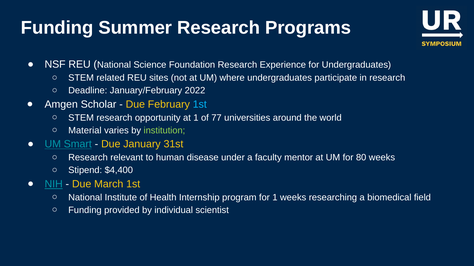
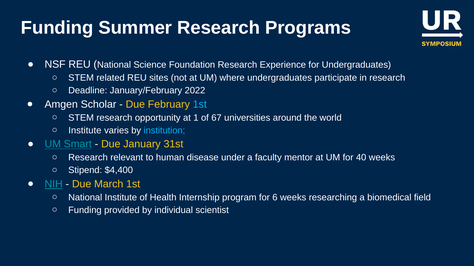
77: 77 -> 67
Material at (85, 131): Material -> Institute
institution colour: light green -> light blue
80: 80 -> 40
for 1: 1 -> 6
